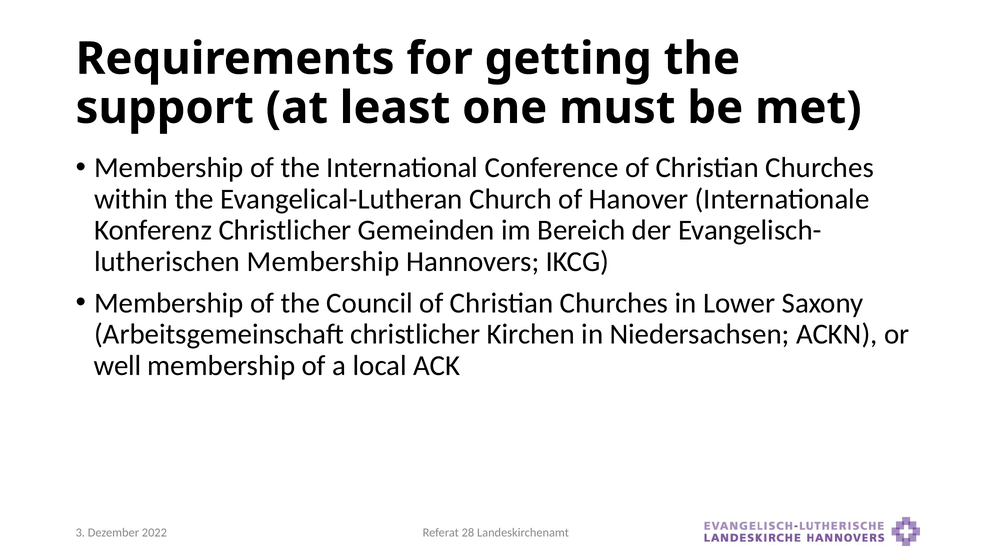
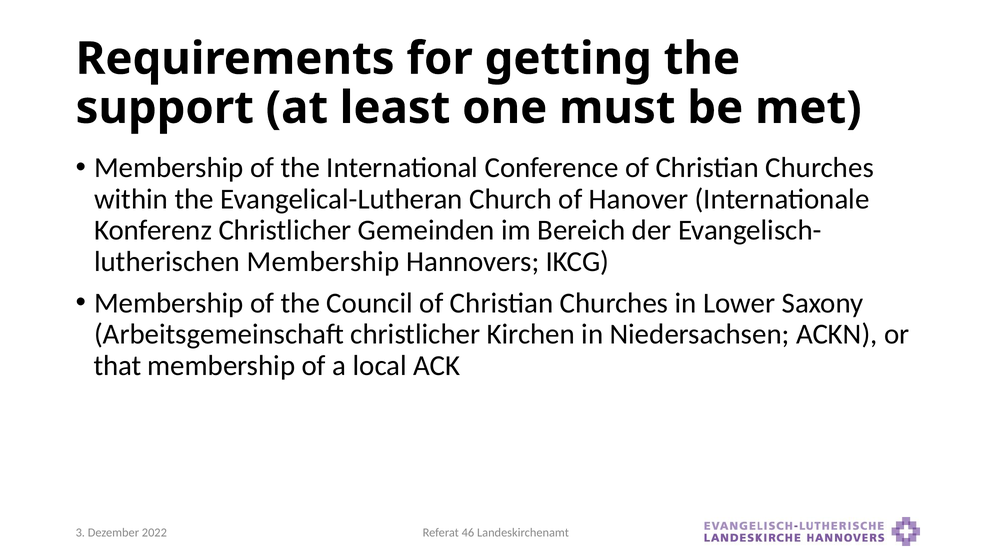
well: well -> that
28: 28 -> 46
